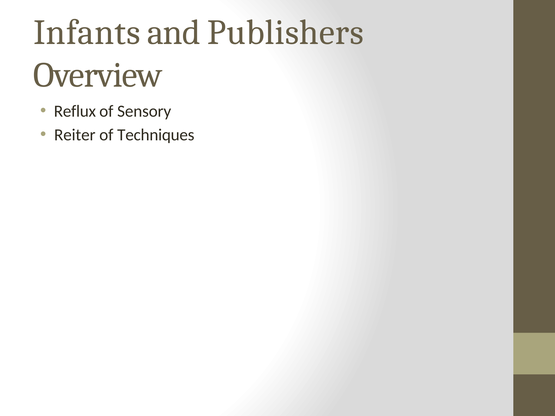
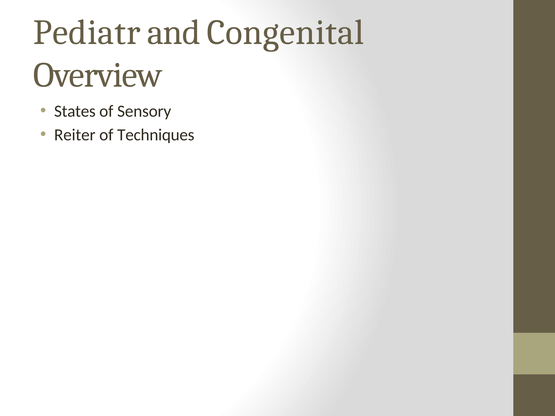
Infants: Infants -> Pediatr
Publishers: Publishers -> Congenital
Reflux: Reflux -> States
